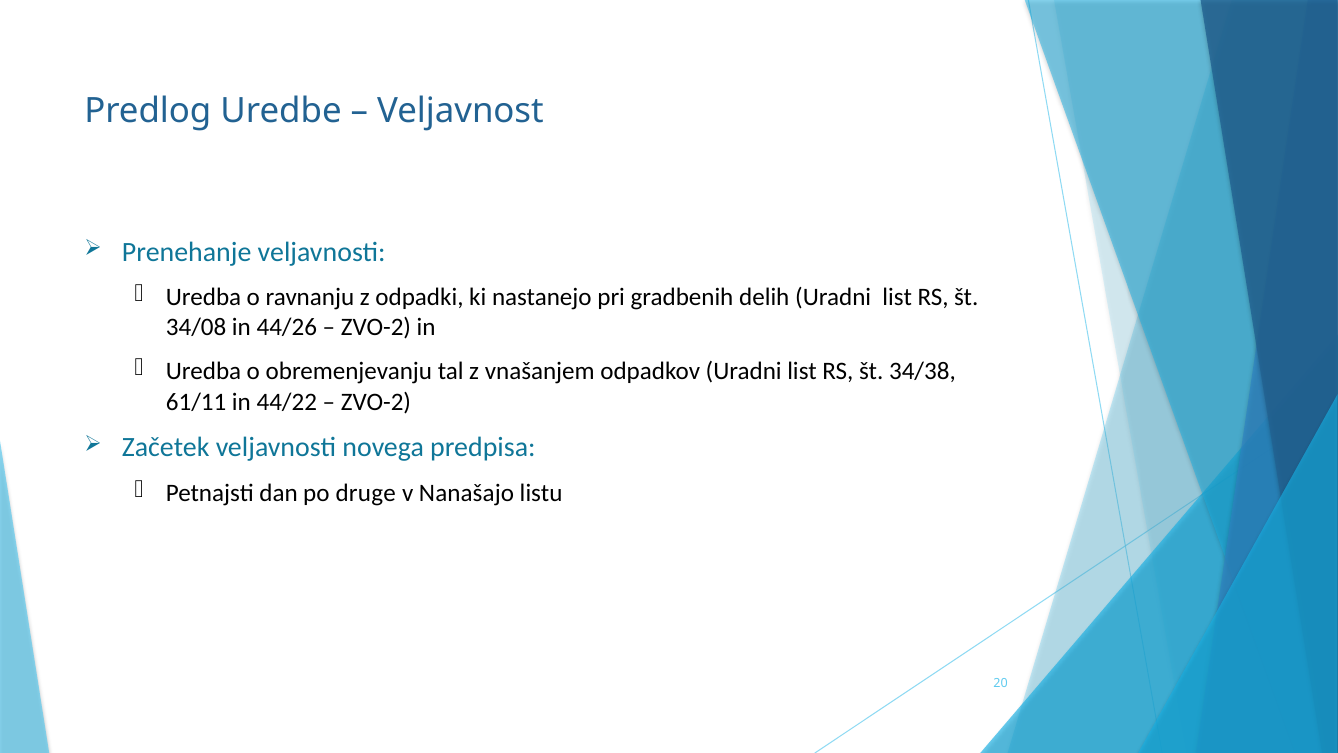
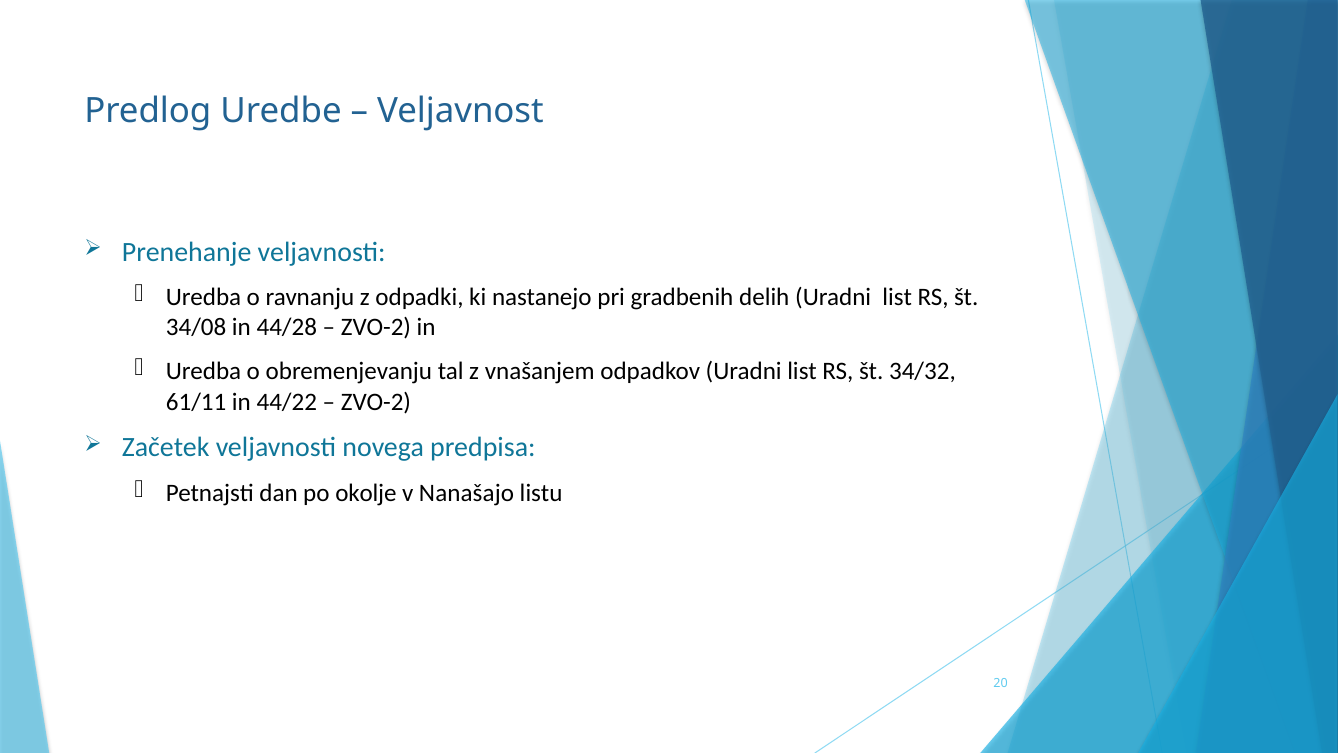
44/26: 44/26 -> 44/28
34/38: 34/38 -> 34/32
druge: druge -> okolje
